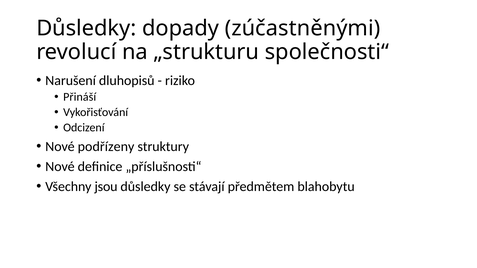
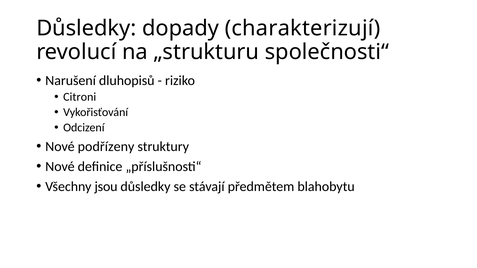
zúčastněnými: zúčastněnými -> charakterizují
Přináší: Přináší -> Citroni
